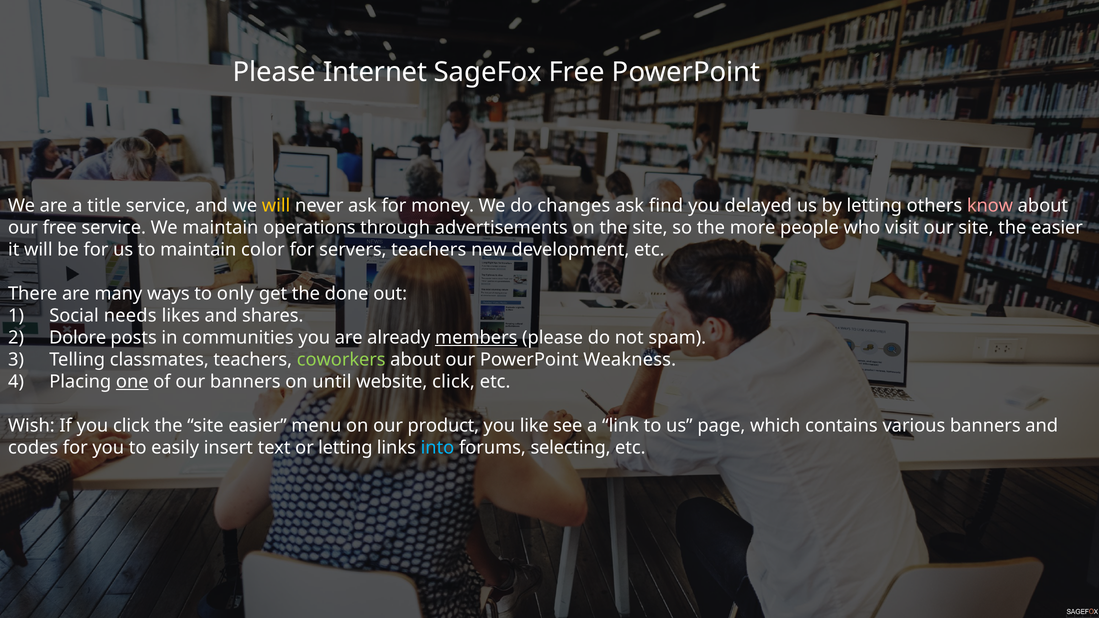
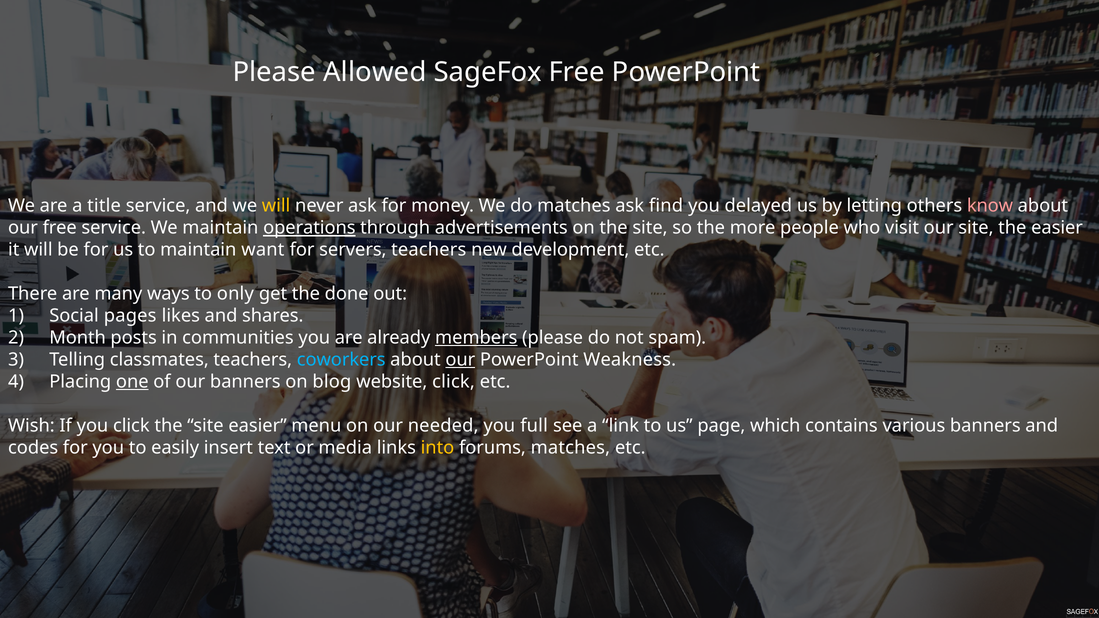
Internet: Internet -> Allowed
do changes: changes -> matches
operations underline: none -> present
color: color -> want
needs: needs -> pages
Dolore: Dolore -> Month
coworkers colour: light green -> light blue
our at (460, 360) underline: none -> present
until: until -> blog
product: product -> needed
like: like -> full
or letting: letting -> media
into colour: light blue -> yellow
forums selecting: selecting -> matches
